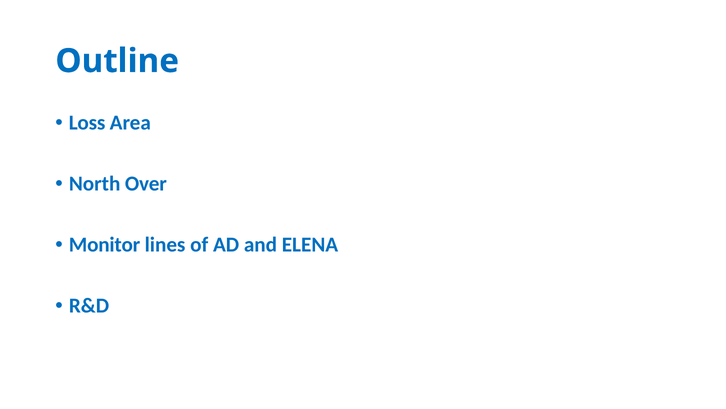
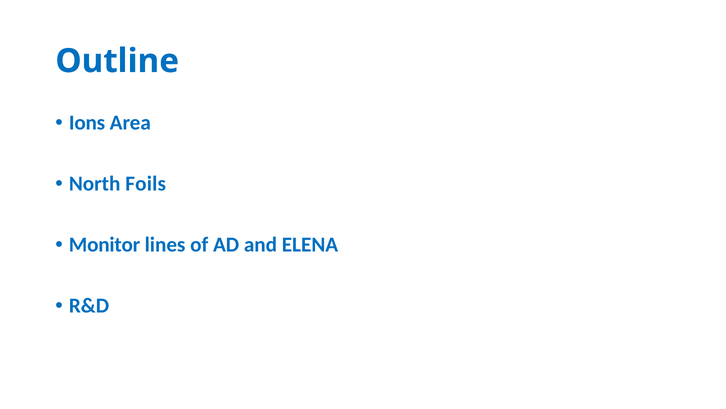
Loss: Loss -> Ions
Over: Over -> Foils
